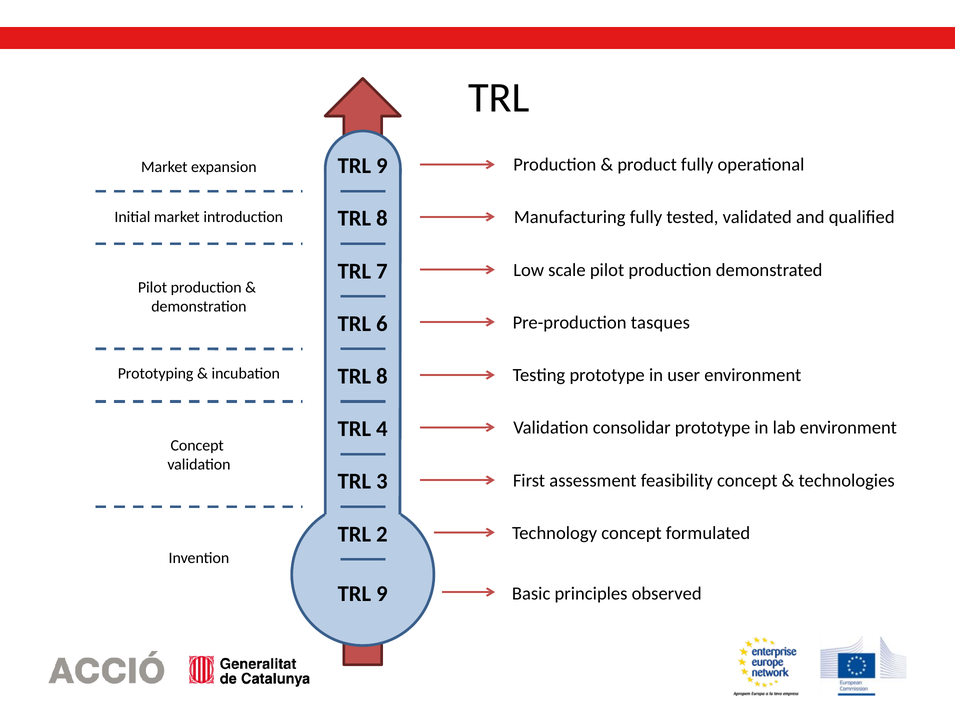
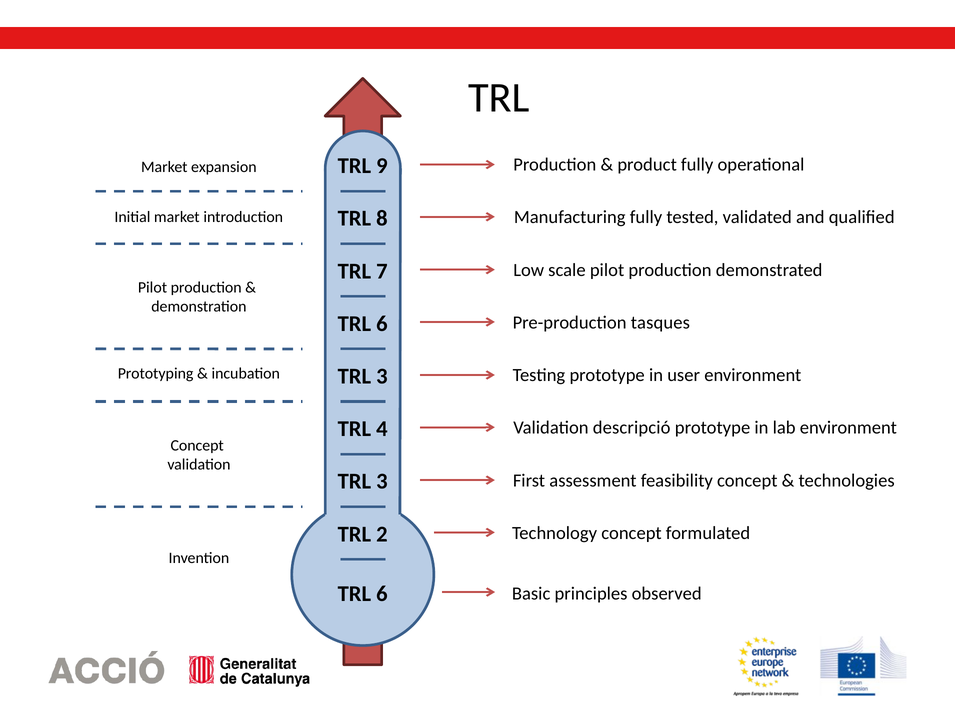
8 at (382, 376): 8 -> 3
consolidar: consolidar -> descripció
9 at (382, 594): 9 -> 6
